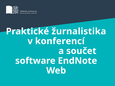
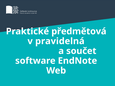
žurnalistika: žurnalistika -> předmětová
konferencí: konferencí -> pravidelná
